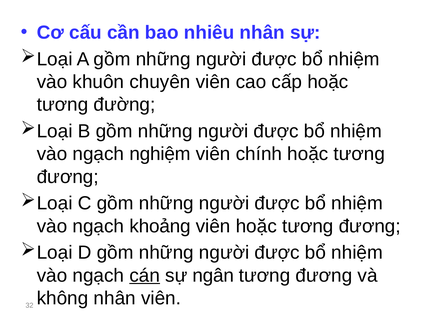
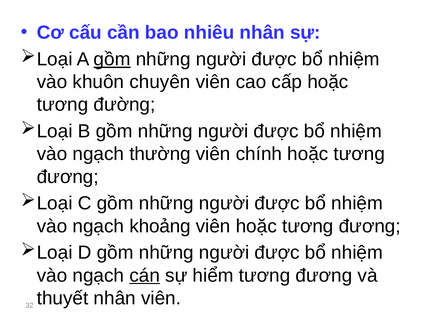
gồm at (112, 59) underline: none -> present
nghiệm: nghiệm -> thường
ngân: ngân -> hiểm
không: không -> thuyết
